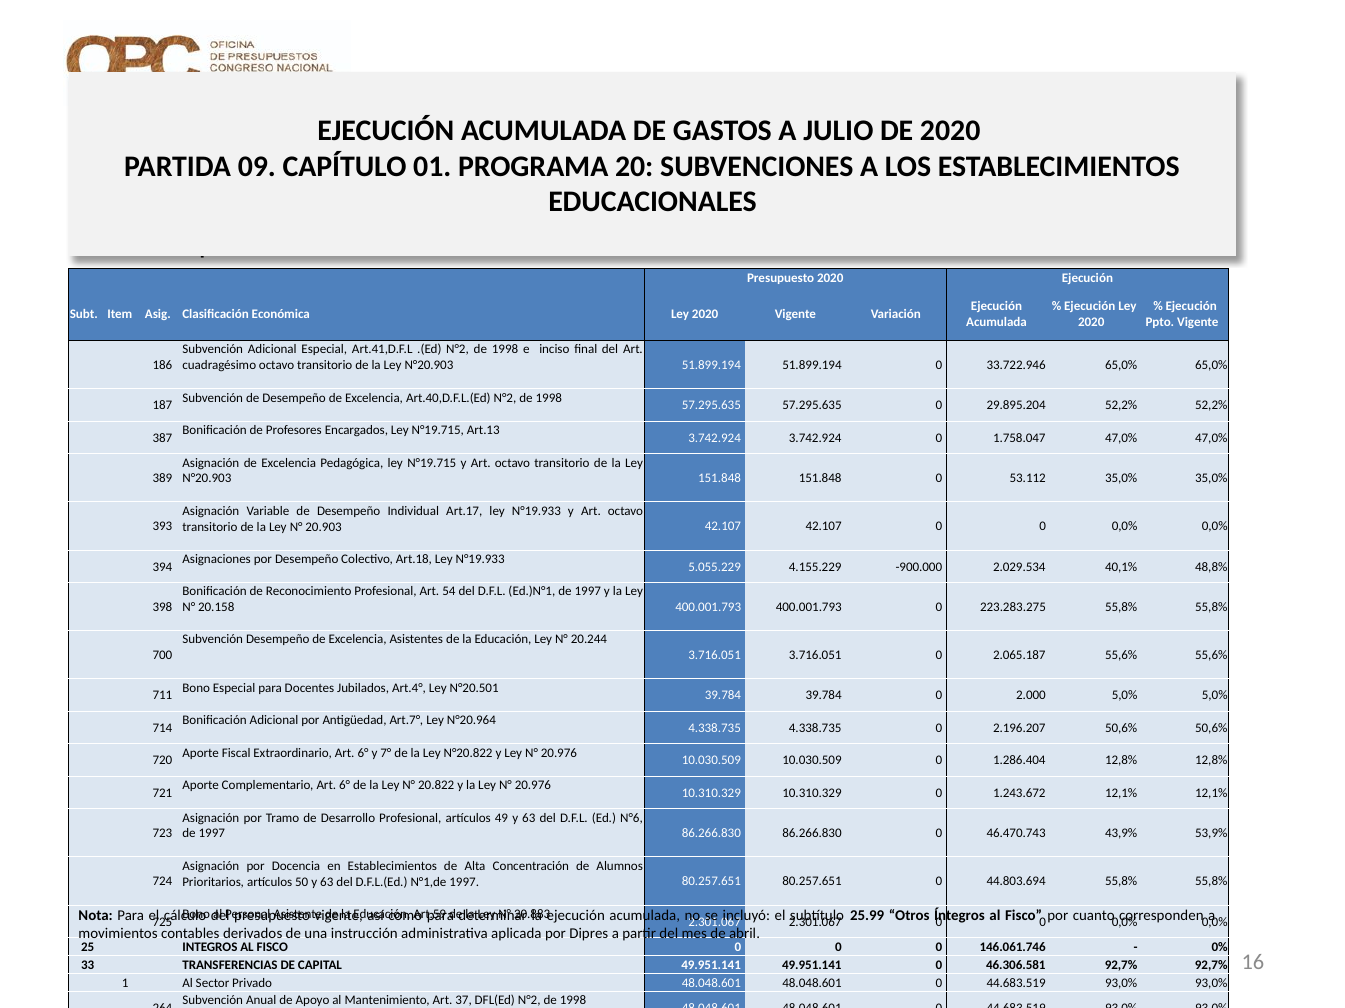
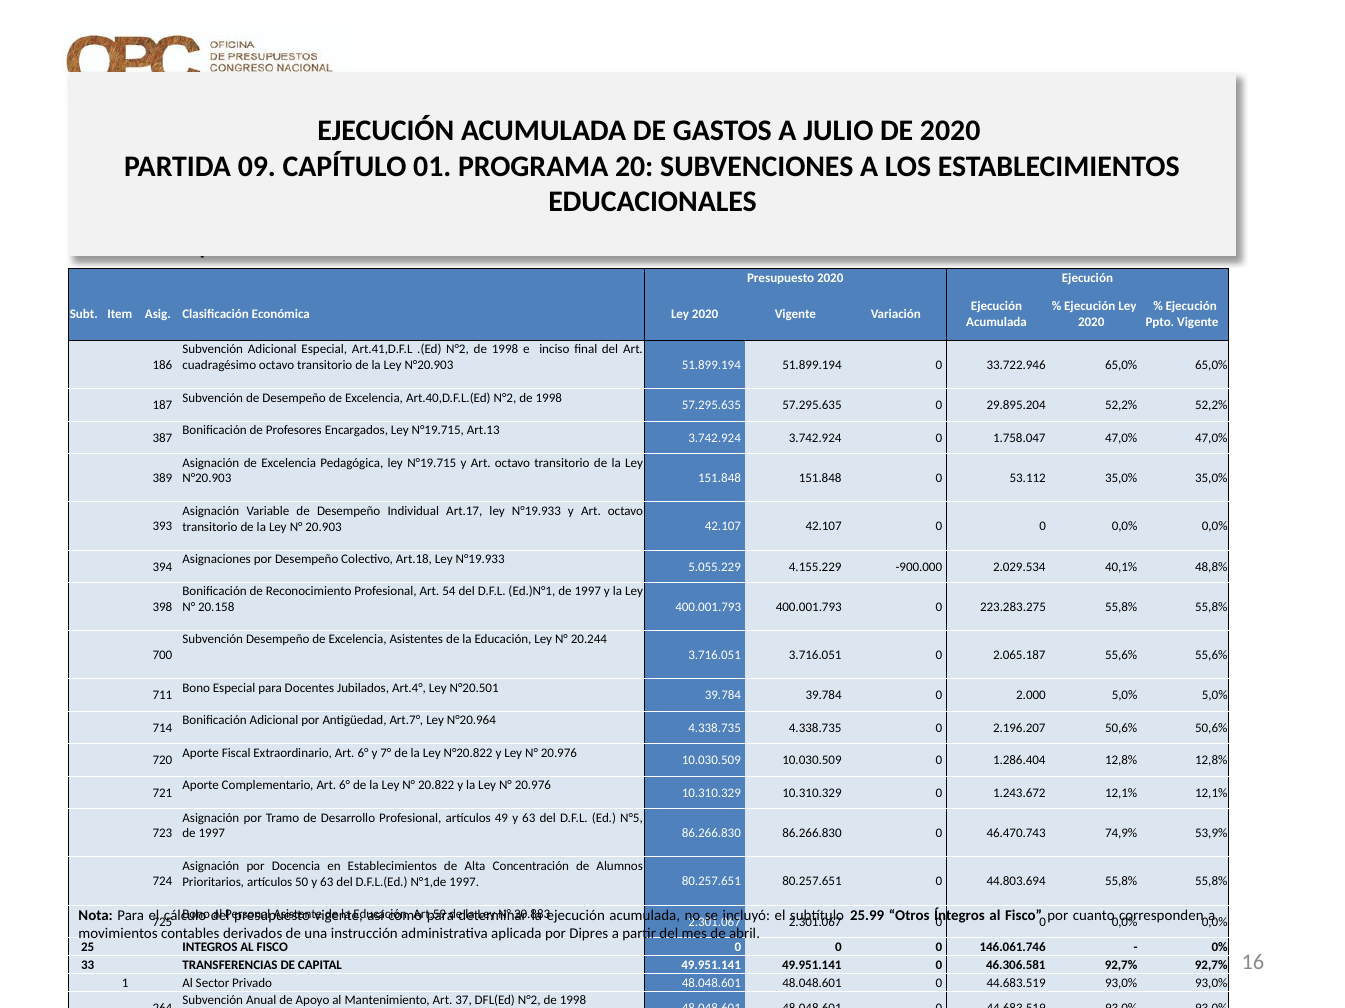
N°6: N°6 -> N°5
43,9%: 43,9% -> 74,9%
